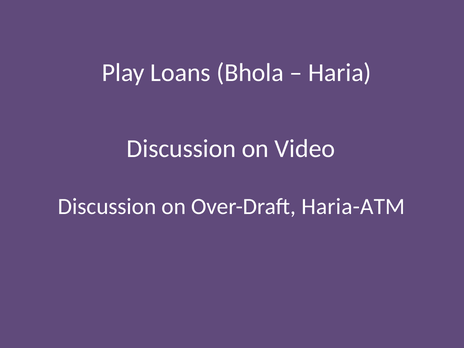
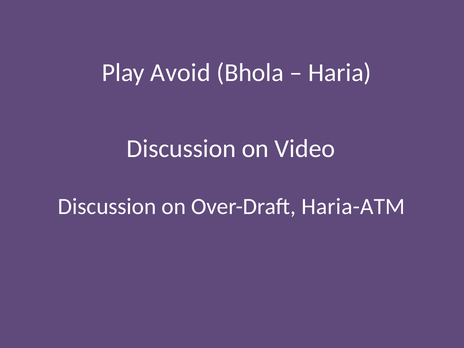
Loans: Loans -> Avoid
